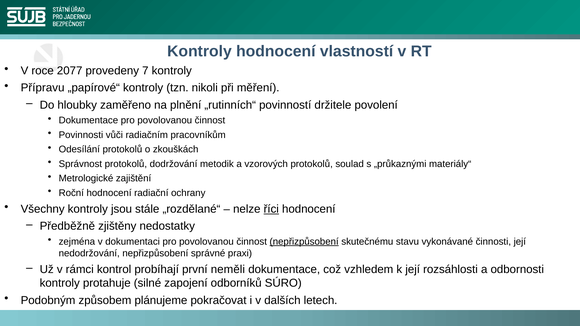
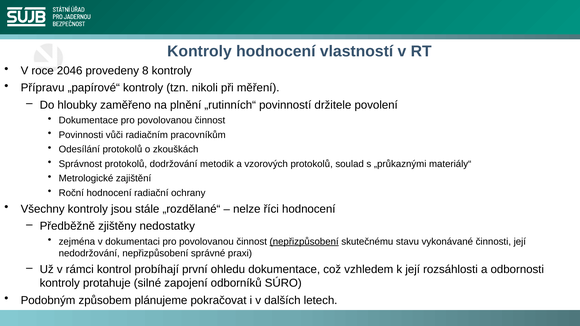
2077: 2077 -> 2046
7: 7 -> 8
říci underline: present -> none
neměli: neměli -> ohledu
